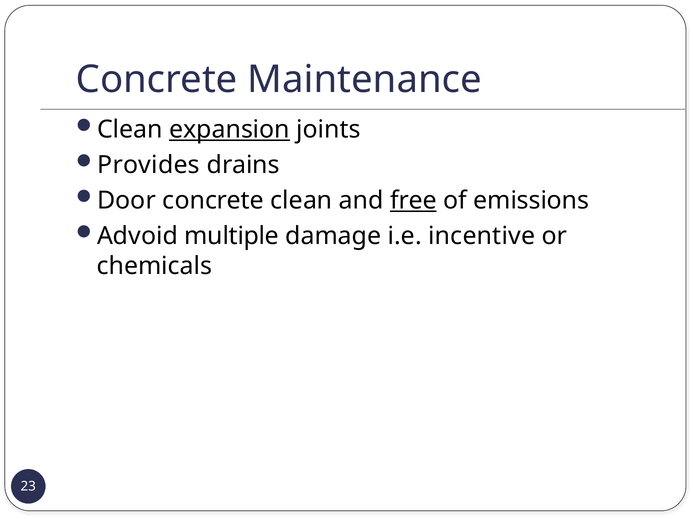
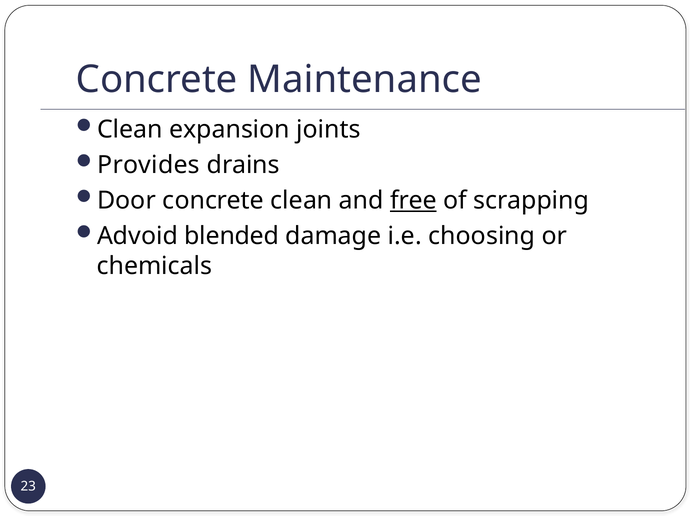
expansion underline: present -> none
emissions: emissions -> scrapping
multiple: multiple -> blended
incentive: incentive -> choosing
